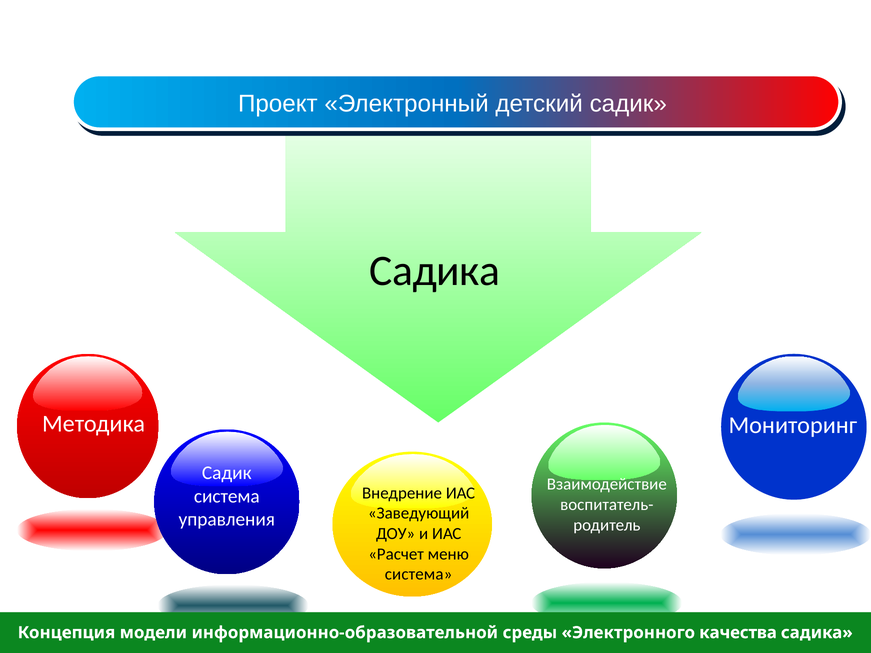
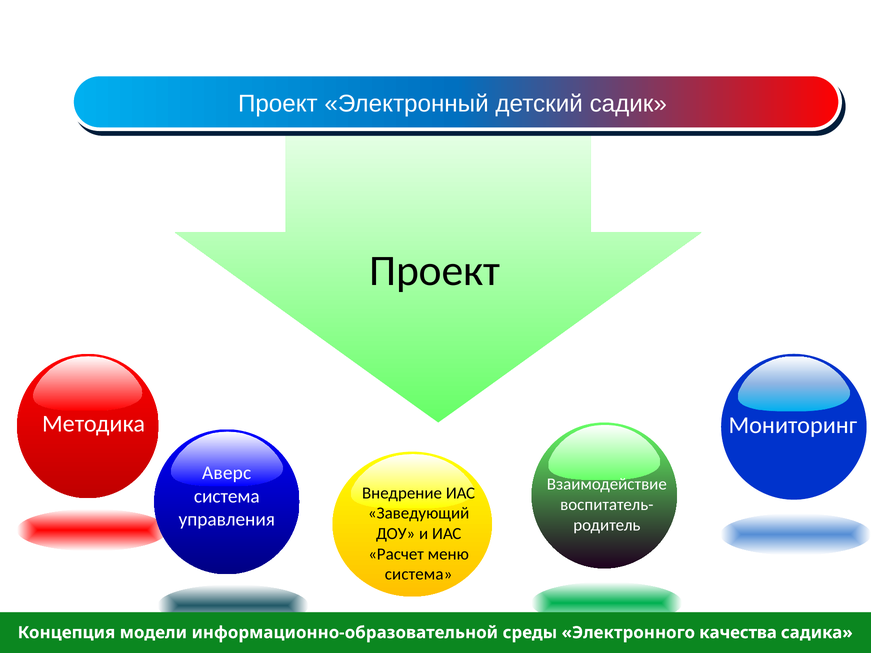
Садика at (435, 271): Садика -> Проект
Садик at (227, 473): Садик -> Аверс
